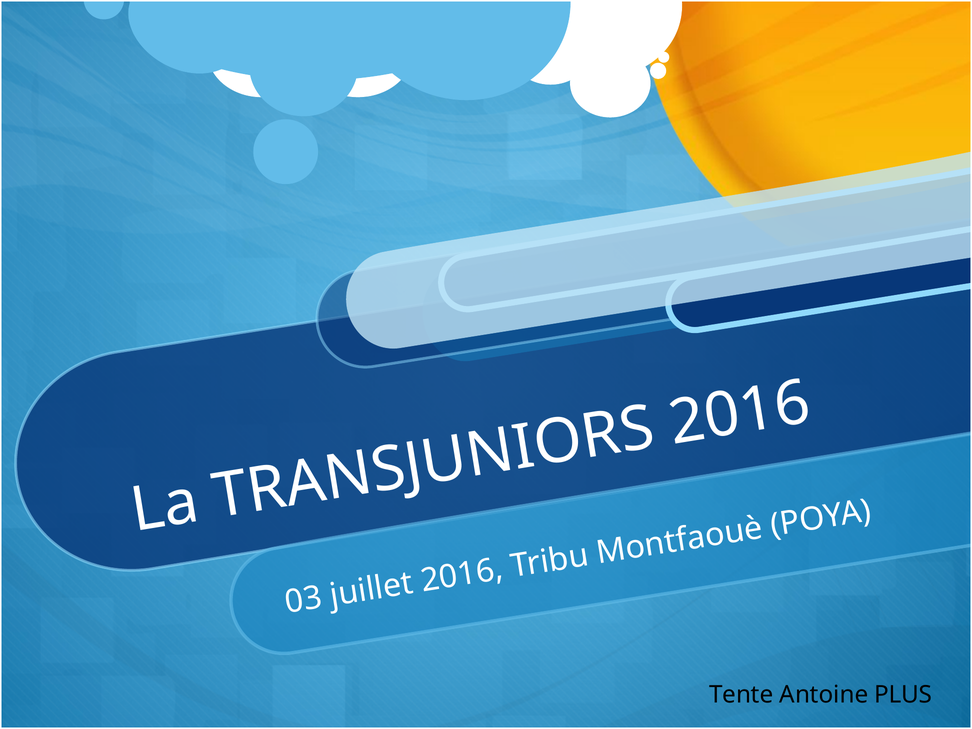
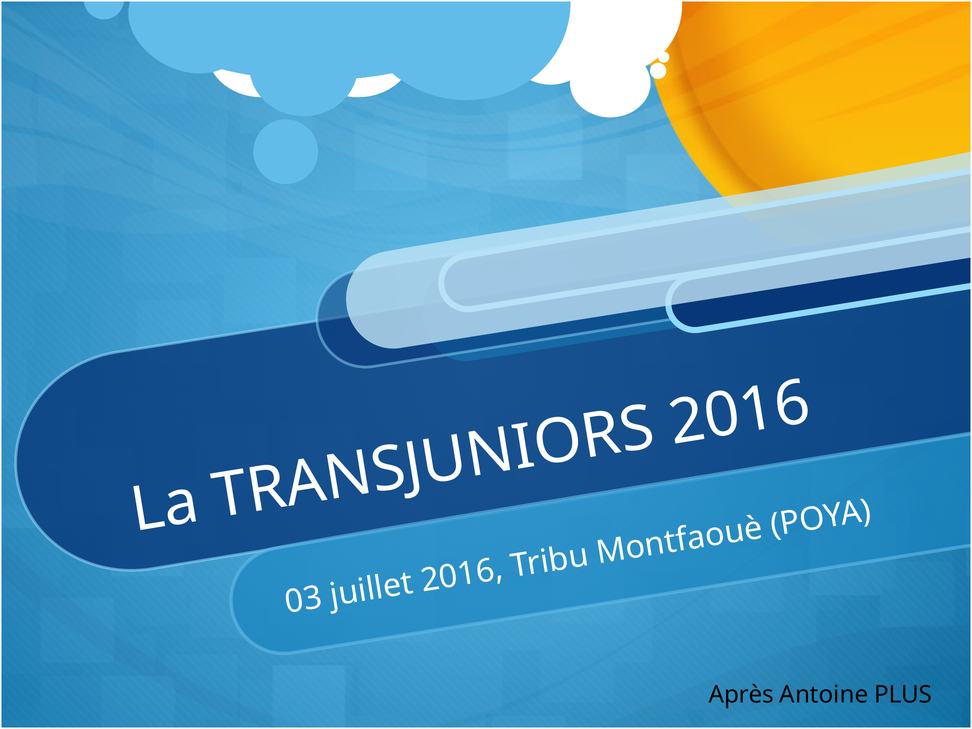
Tente: Tente -> Après
